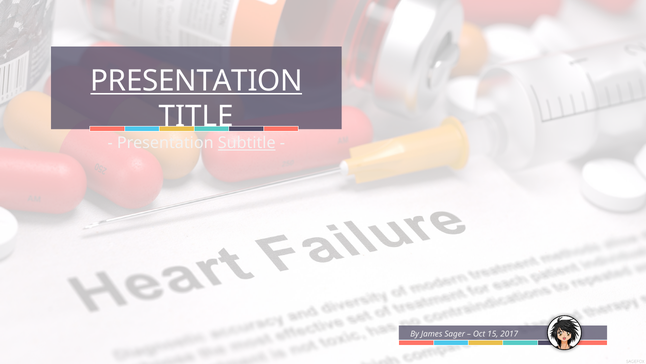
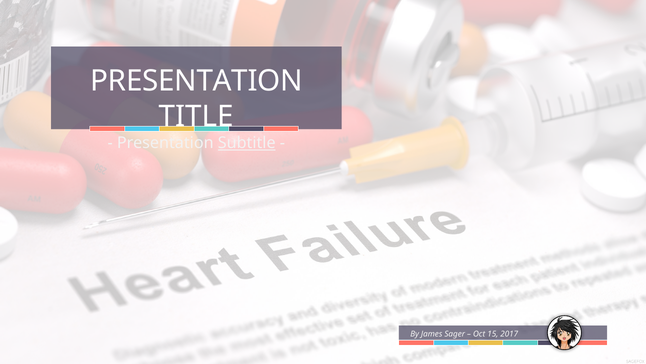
PRESENTATION at (196, 81) underline: present -> none
